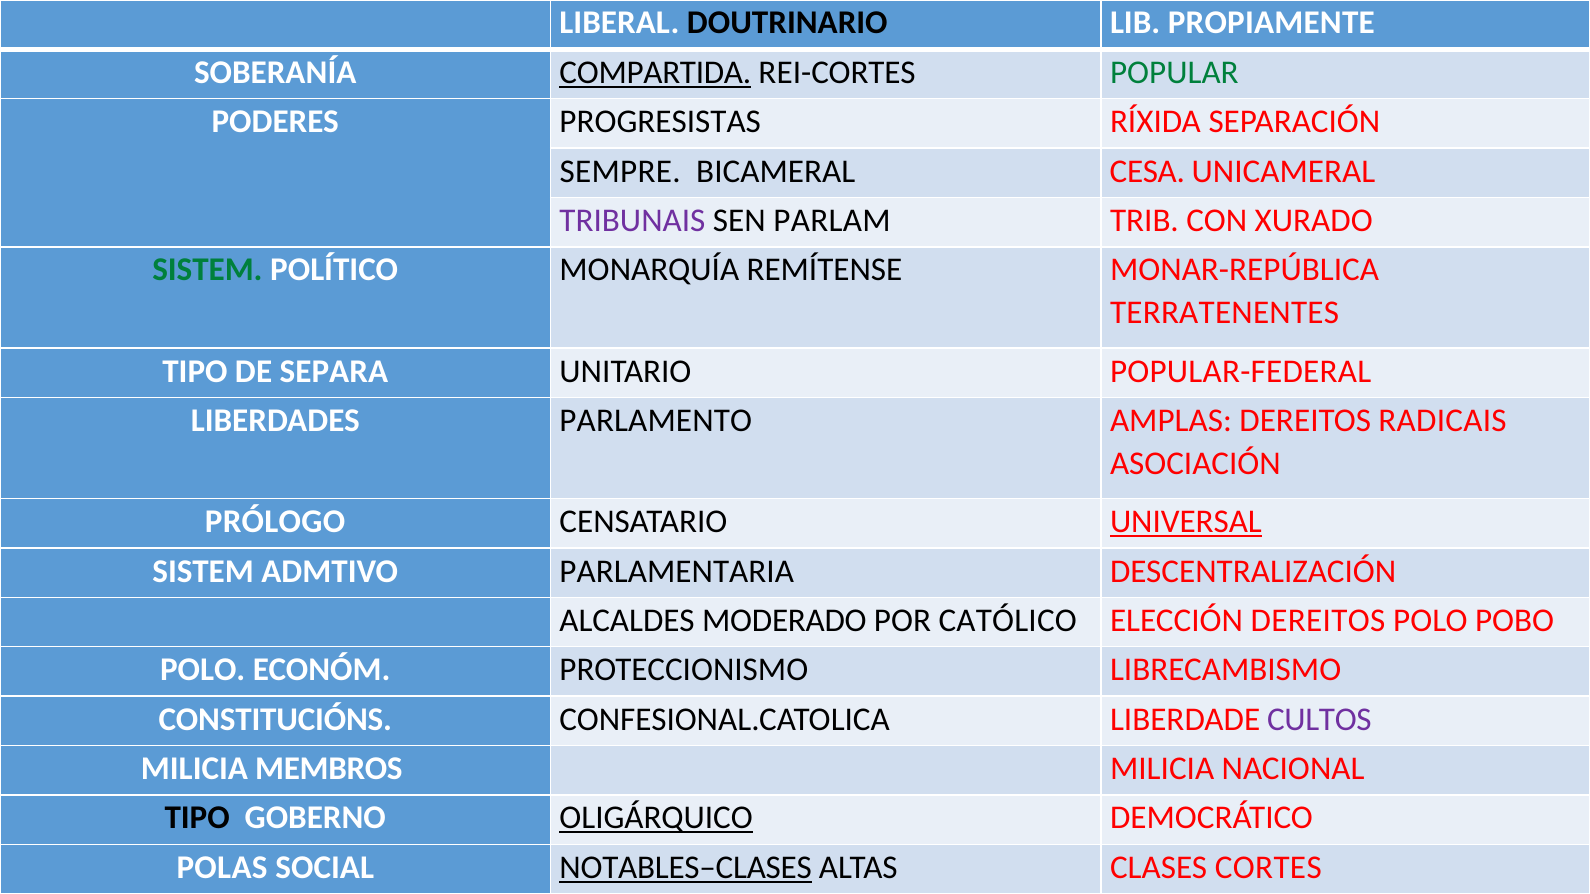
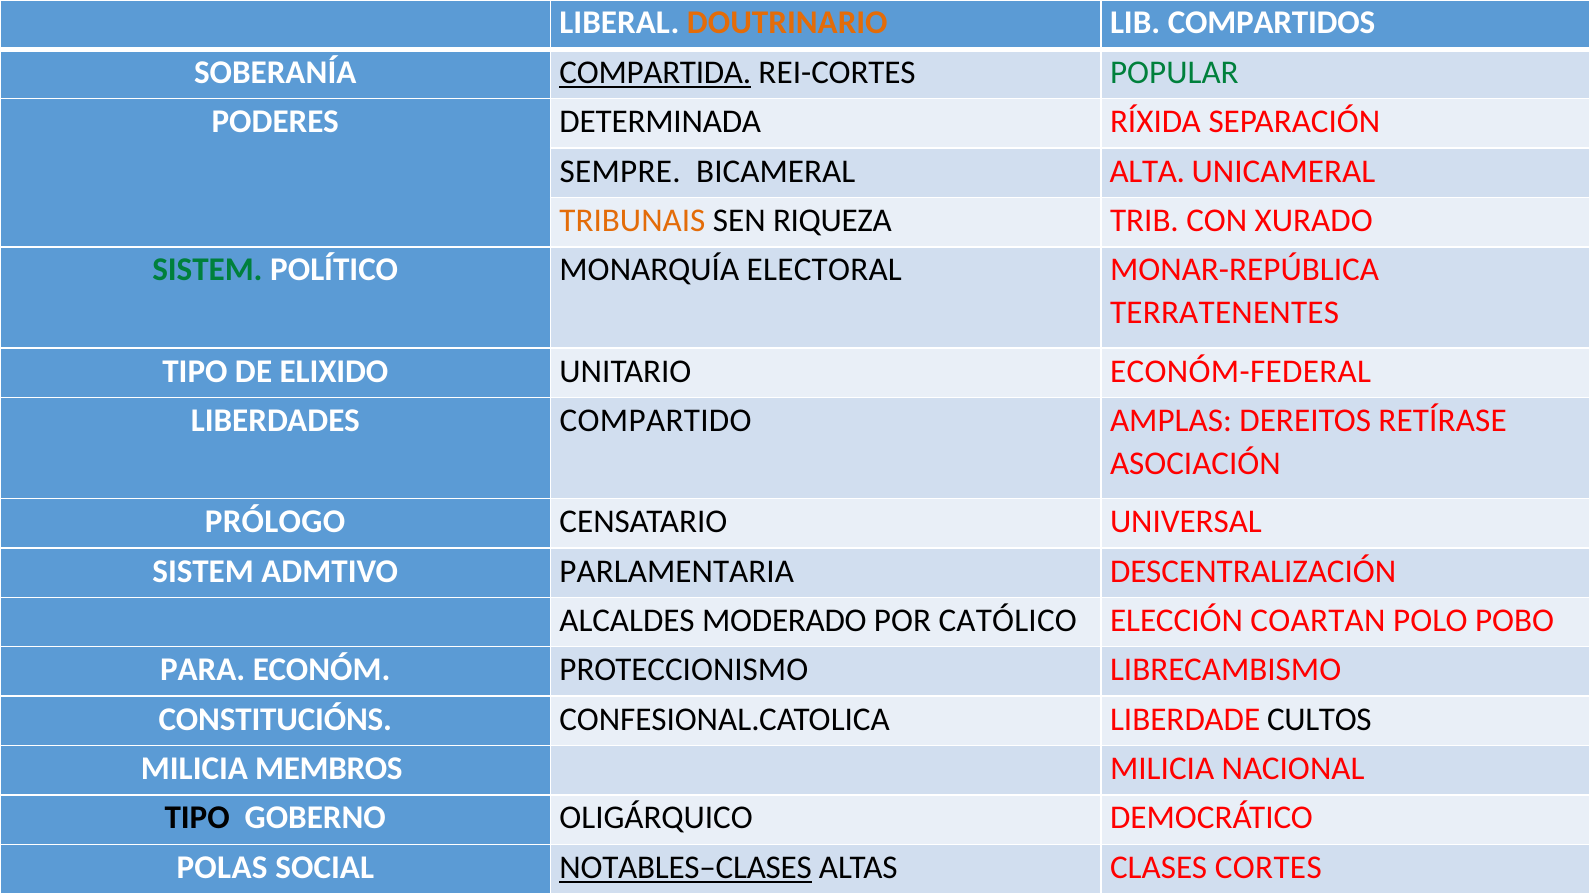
DOUTRINARIO colour: black -> orange
PROPIAMENTE: PROPIAMENTE -> COMPARTIDOS
PROGRESISTAS: PROGRESISTAS -> DETERMINADA
CESA: CESA -> ALTA
TRIBUNAIS colour: purple -> orange
PARLAM: PARLAM -> RIQUEZA
REMÍTENSE: REMÍTENSE -> ELECTORAL
SEPARA: SEPARA -> ELIXIDO
POPULAR-FEDERAL: POPULAR-FEDERAL -> ECONÓM-FEDERAL
PARLAMENTO: PARLAMENTO -> COMPARTIDO
RADICAIS: RADICAIS -> RETÍRASE
UNIVERSAL underline: present -> none
ELECCIÓN DEREITOS: DEREITOS -> COARTAN
POLO at (203, 670): POLO -> PARA
CULTOS colour: purple -> black
OLIGÁRQUICO underline: present -> none
